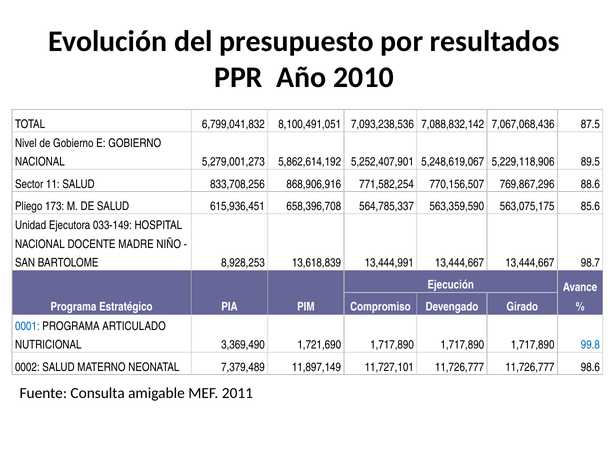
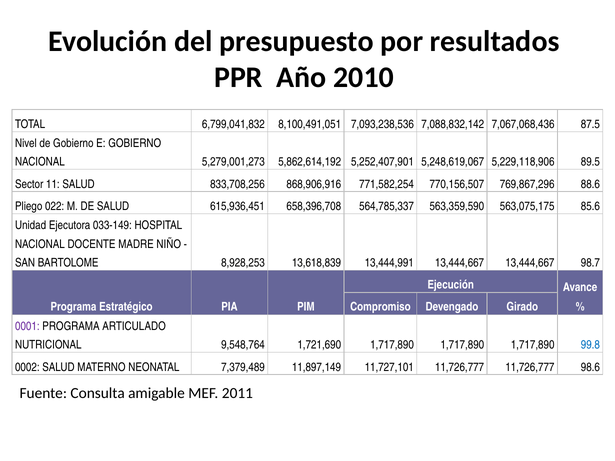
173: 173 -> 022
0001 colour: blue -> purple
3,369,490: 3,369,490 -> 9,548,764
